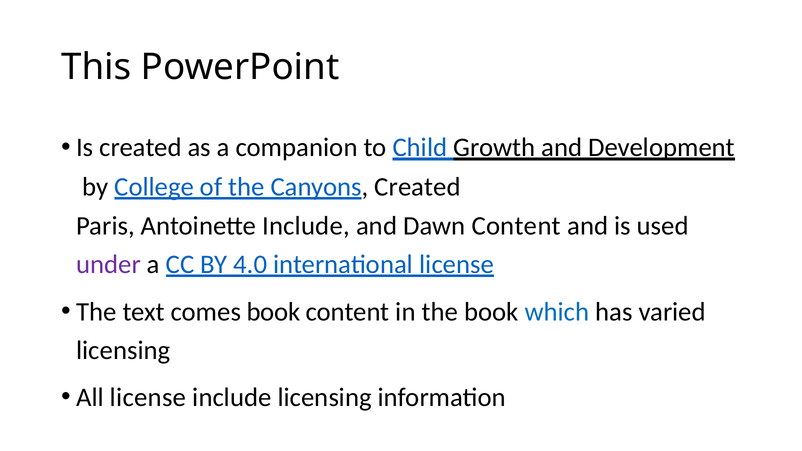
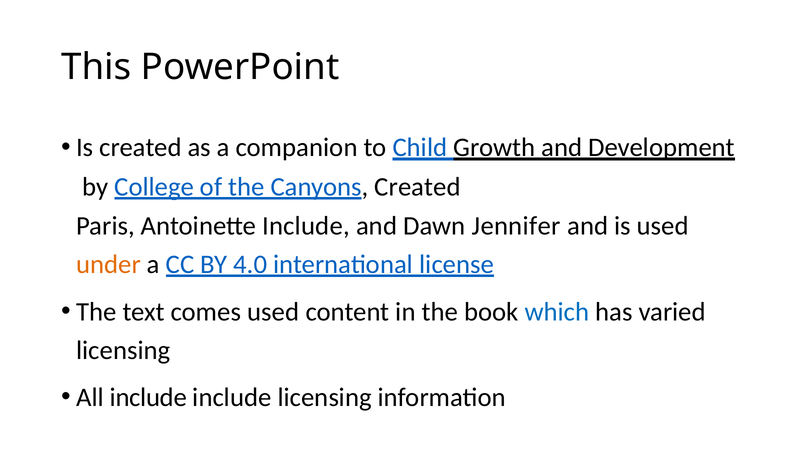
Dawn Content: Content -> Jennifer
under colour: purple -> orange
comes book: book -> used
All license: license -> include
